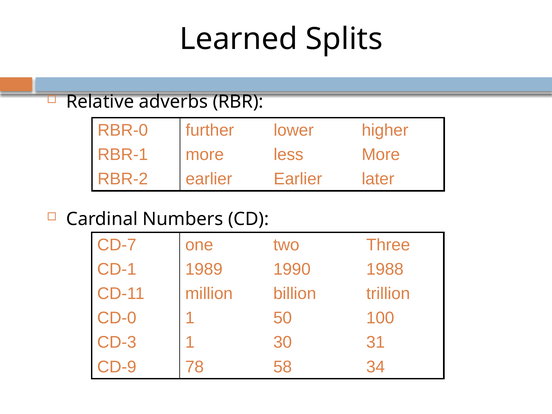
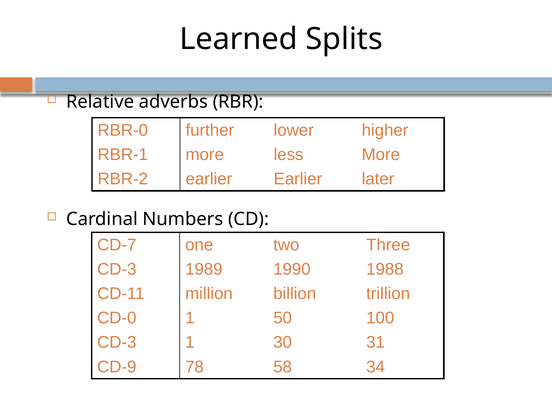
CD-1 at (117, 269): CD-1 -> CD-3
